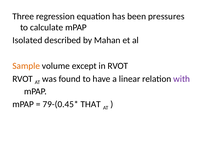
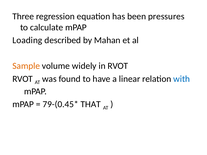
Isolated: Isolated -> Loading
except: except -> widely
with colour: purple -> blue
